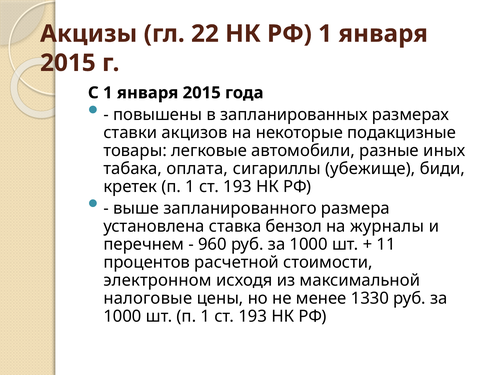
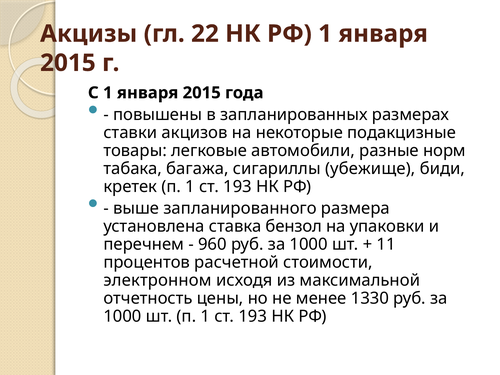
иных: иных -> норм
оплата: оплата -> багажа
журналы: журналы -> упаковки
налоговые: налоговые -> отчетность
